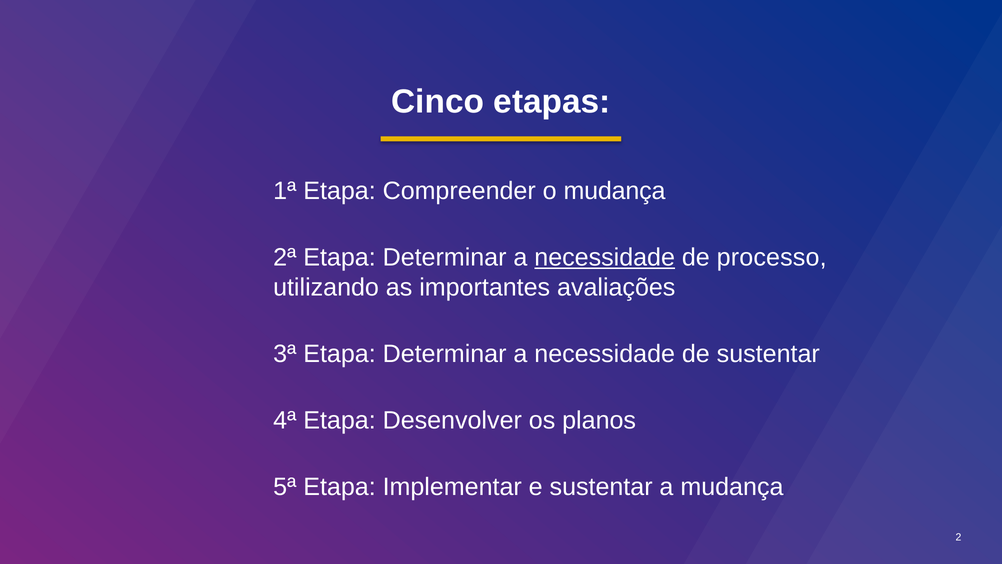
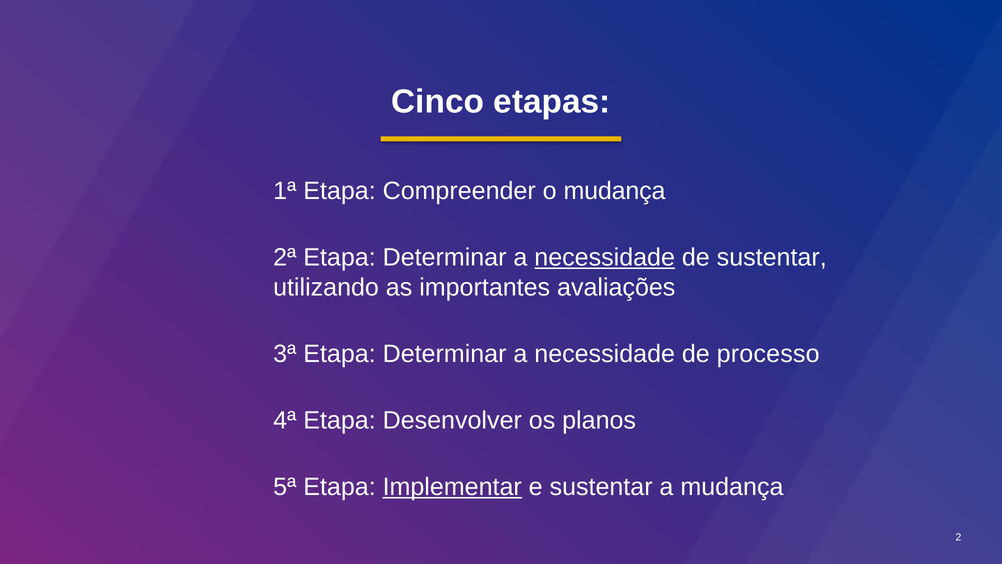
de processo: processo -> sustentar
de sustentar: sustentar -> processo
Implementar underline: none -> present
